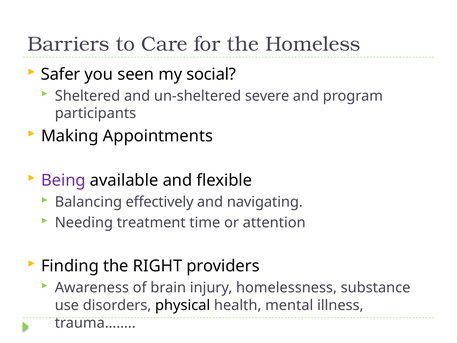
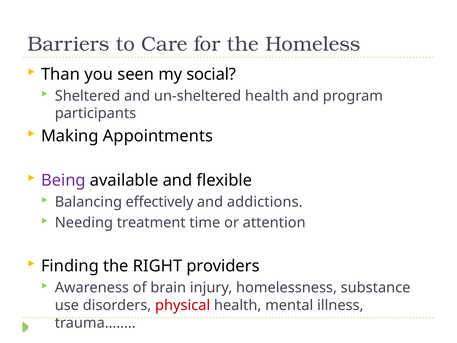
Safer: Safer -> Than
un-sheltered severe: severe -> health
navigating: navigating -> addictions
physical colour: black -> red
